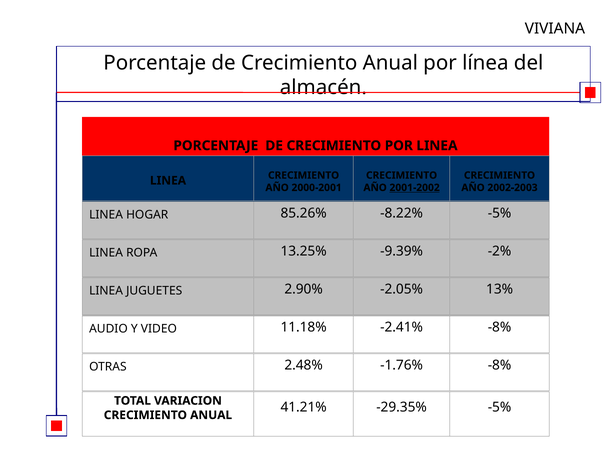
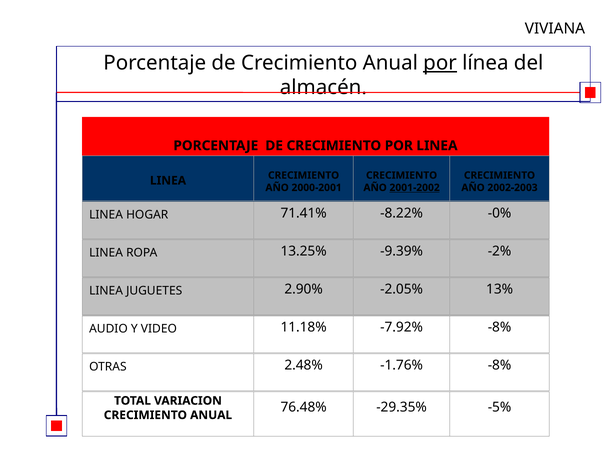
por at (440, 63) underline: none -> present
85.26%: 85.26% -> 71.41%
-8.22% -5%: -5% -> -0%
-2.41%: -2.41% -> -7.92%
41.21%: 41.21% -> 76.48%
